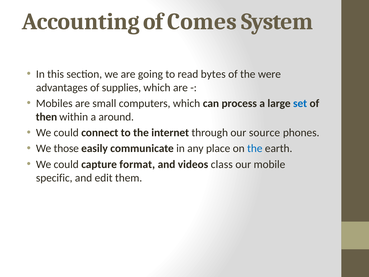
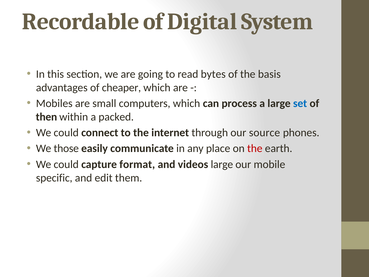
Accounting: Accounting -> Recordable
Comes: Comes -> Digital
were: were -> basis
supplies: supplies -> cheaper
around: around -> packed
the at (255, 148) colour: blue -> red
videos class: class -> large
